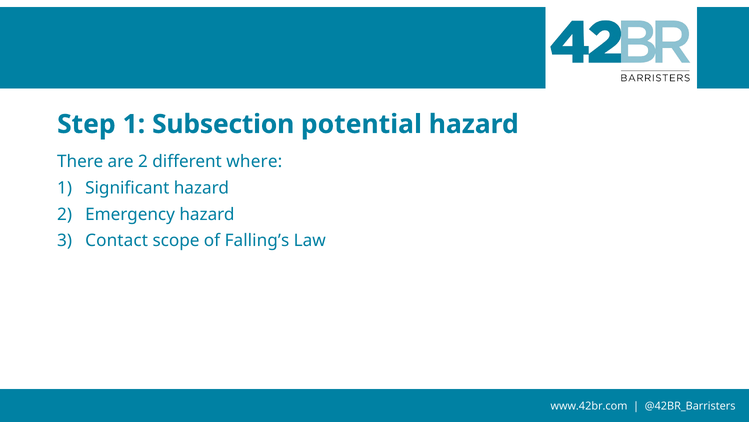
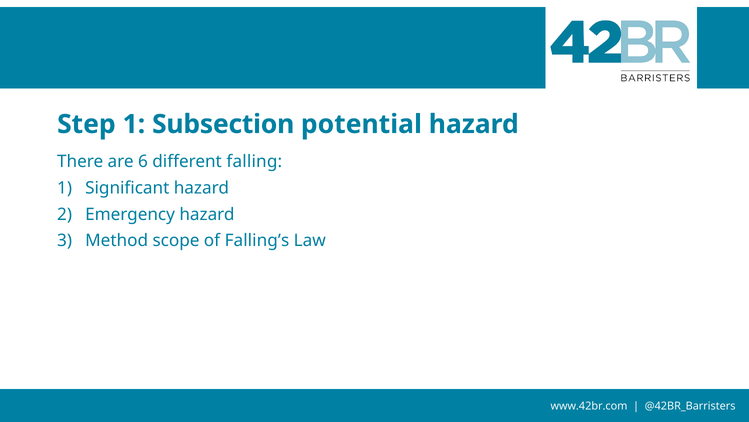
are 2: 2 -> 6
where: where -> falling
Contact: Contact -> Method
